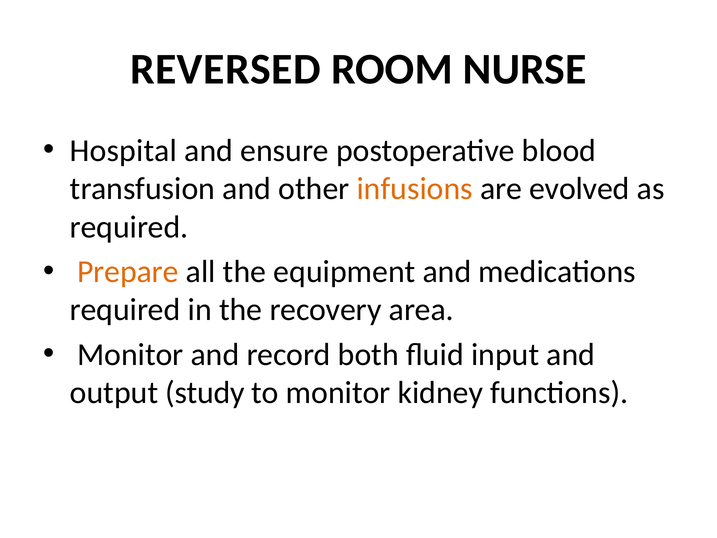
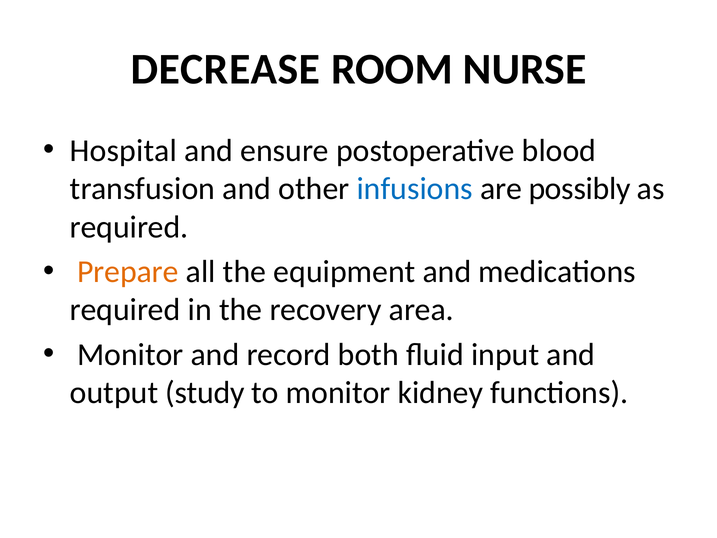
REVERSED: REVERSED -> DECREASE
infusions colour: orange -> blue
evolved: evolved -> possibly
